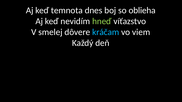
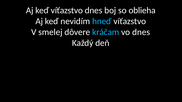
keď temnota: temnota -> víťazstvo
hneď colour: light green -> light blue
vo viem: viem -> dnes
